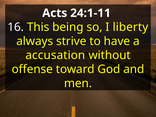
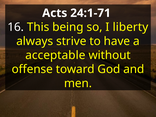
24:1-11: 24:1-11 -> 24:1-71
accusation: accusation -> acceptable
